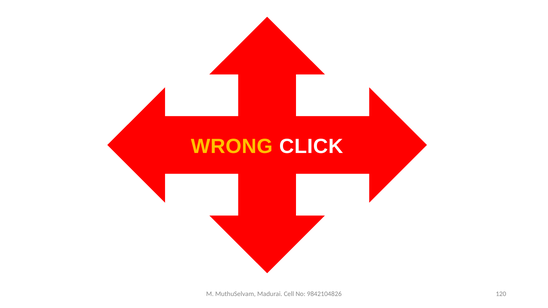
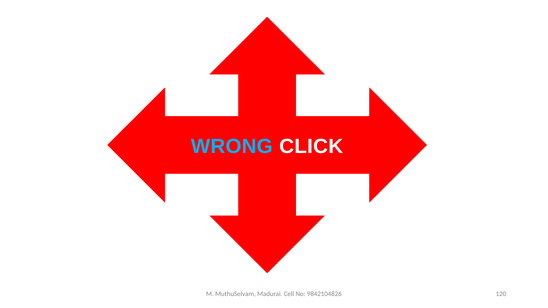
WRONG colour: yellow -> light blue
